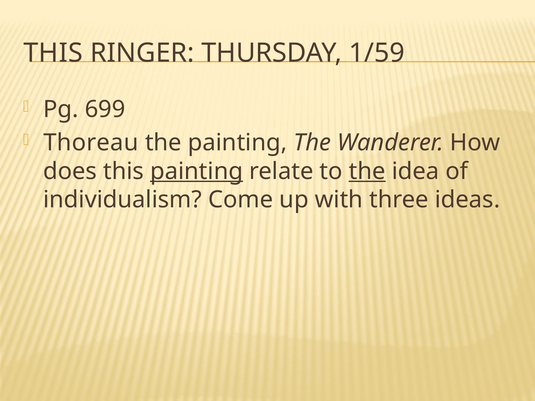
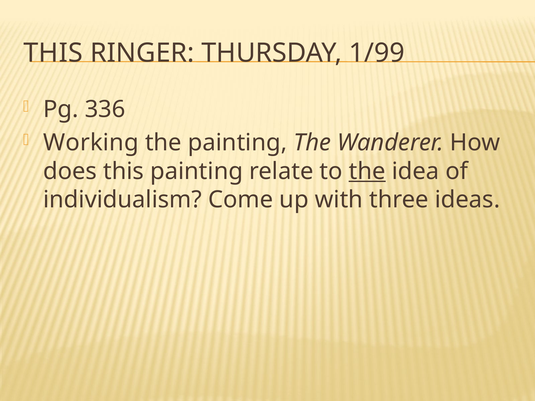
1/59: 1/59 -> 1/99
699: 699 -> 336
Thoreau: Thoreau -> Working
painting at (197, 171) underline: present -> none
